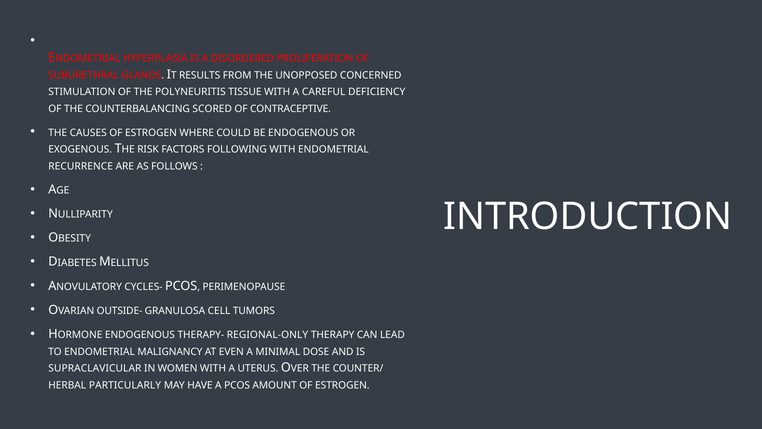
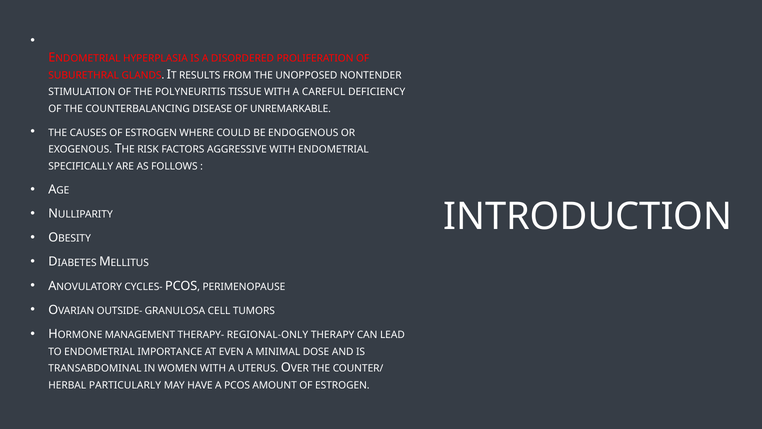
CONCERNED: CONCERNED -> NONTENDER
SCORED: SCORED -> DISEASE
CONTRACEPTIVE: CONTRACEPTIVE -> UNREMARKABLE
FOLLOWING: FOLLOWING -> AGGRESSIVE
RECURRENCE: RECURRENCE -> SPECIFICALLY
HORMONE ENDOGENOUS: ENDOGENOUS -> MANAGEMENT
MALIGNANCY: MALIGNANCY -> IMPORTANCE
SUPRACLAVICULAR: SUPRACLAVICULAR -> TRANSABDOMINAL
